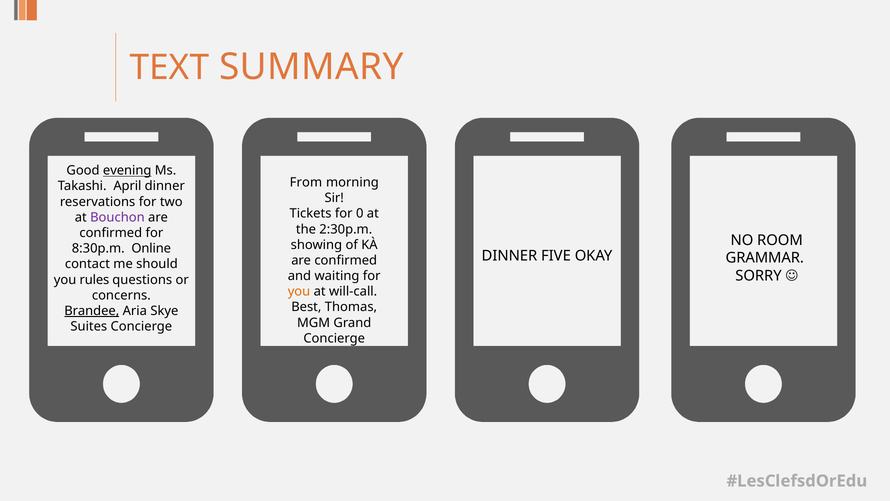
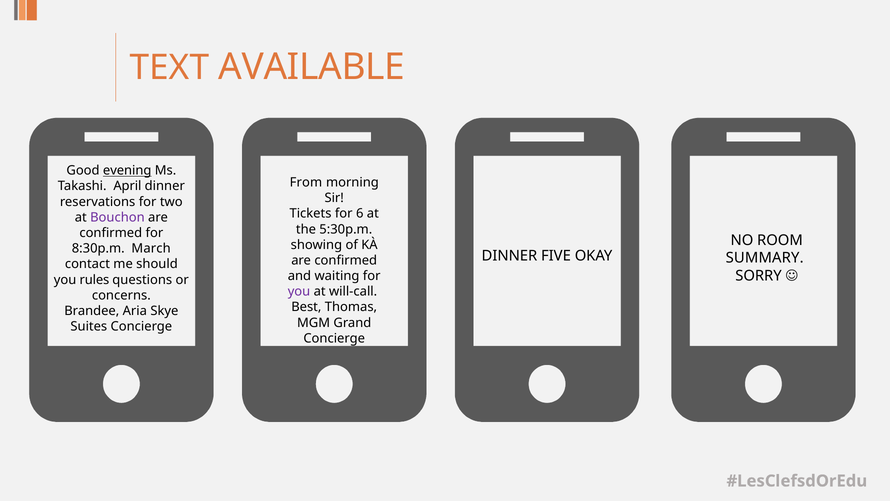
SUMMARY: SUMMARY -> AVAILABLE
0: 0 -> 6
2:30p.m: 2:30p.m -> 5:30p.m
Online: Online -> March
GRAMMAR: GRAMMAR -> SUMMARY
you at (299, 291) colour: orange -> purple
Brandee underline: present -> none
